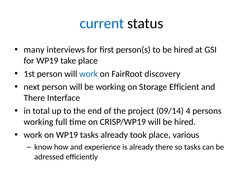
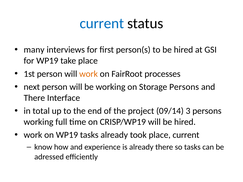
work at (89, 74) colour: blue -> orange
discovery: discovery -> processes
Storage Efficient: Efficient -> Persons
4: 4 -> 3
place various: various -> current
